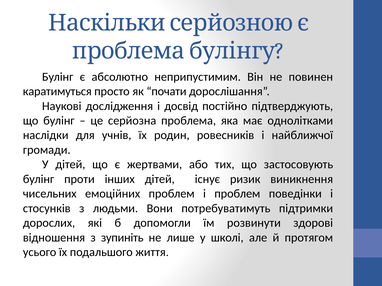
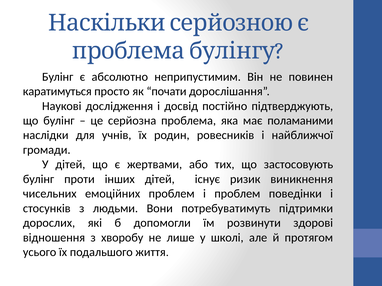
однолітками: однолітками -> поламаними
зупиніть: зупиніть -> хворобу
